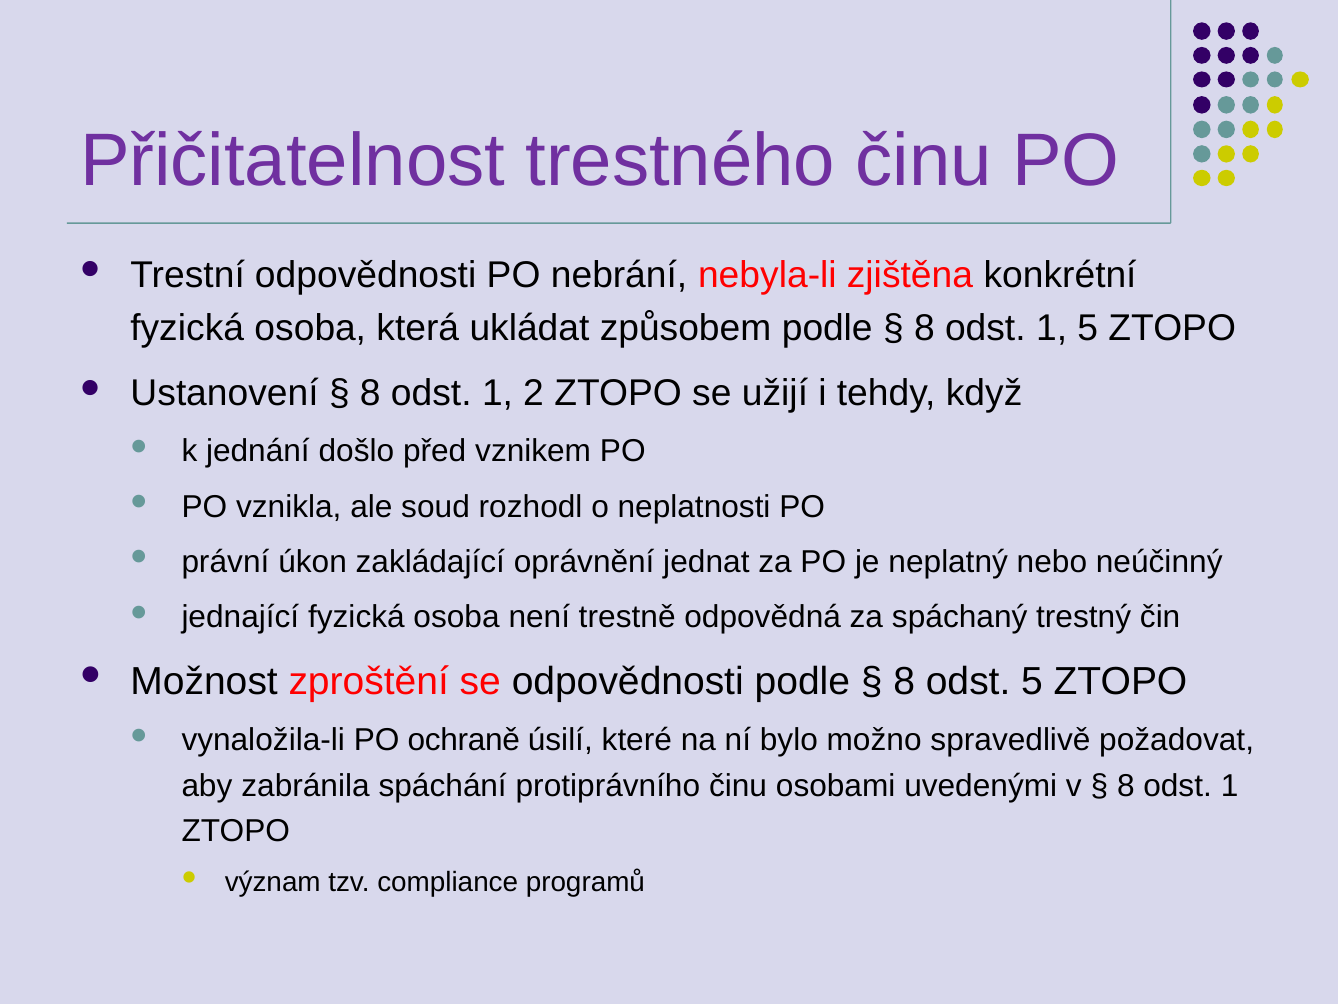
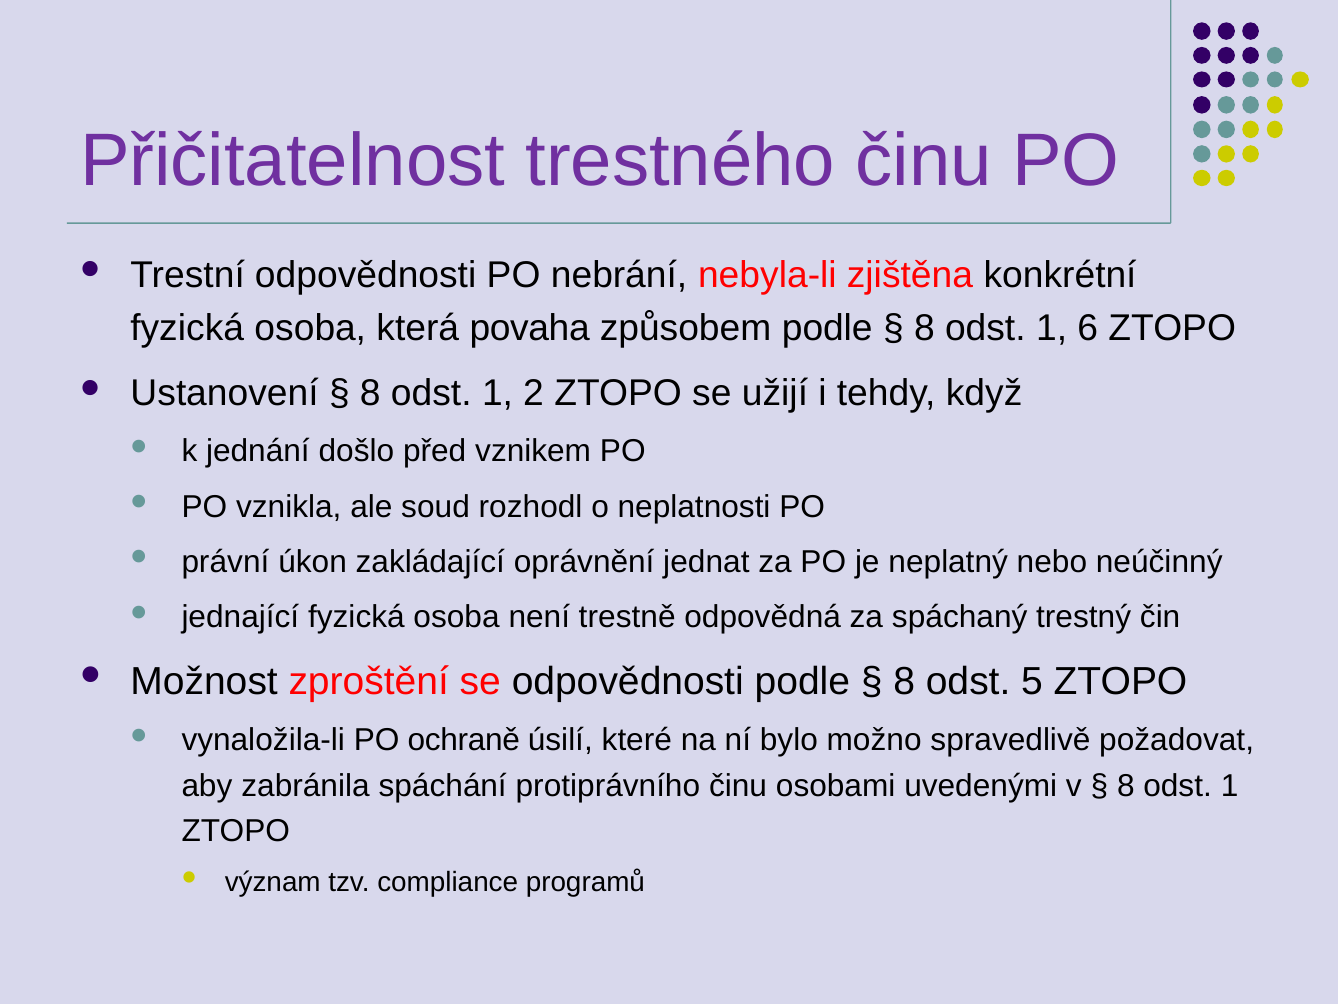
ukládat: ukládat -> povaha
1 5: 5 -> 6
